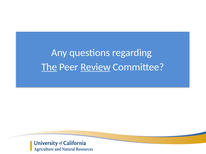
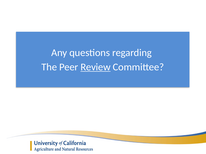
The underline: present -> none
